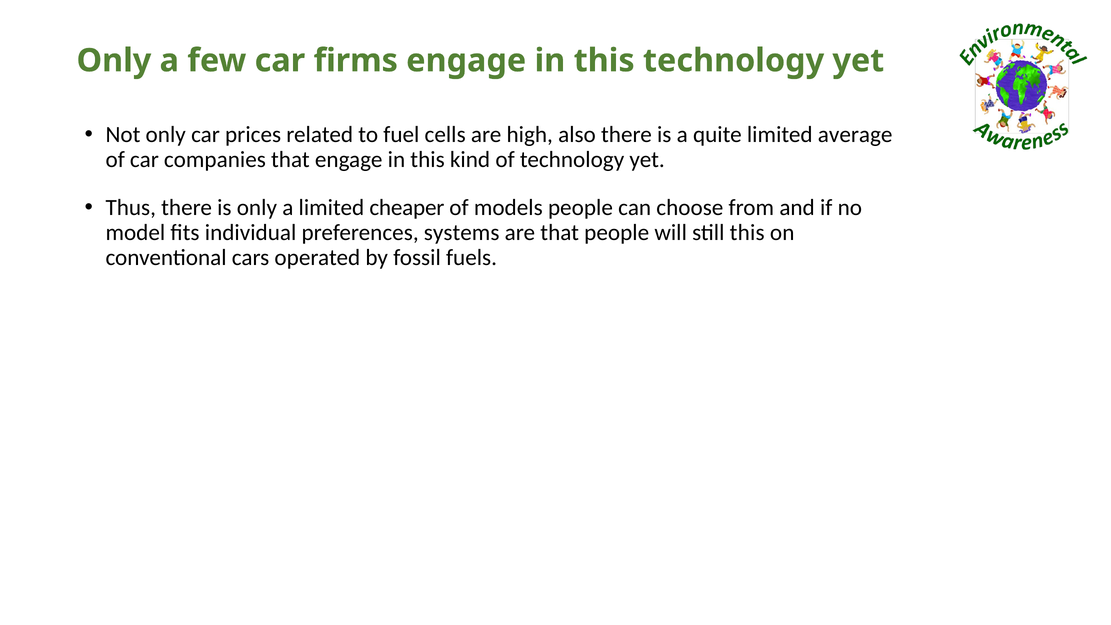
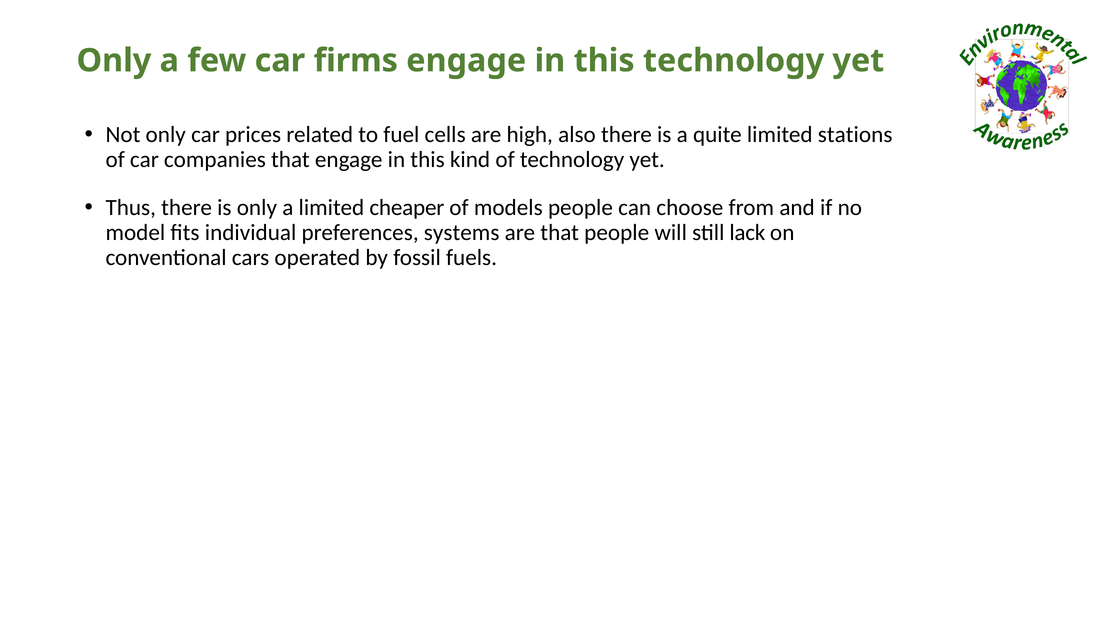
average: average -> stations
still this: this -> lack
